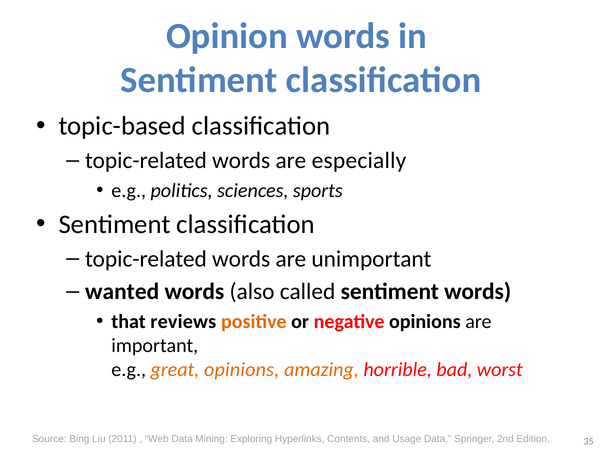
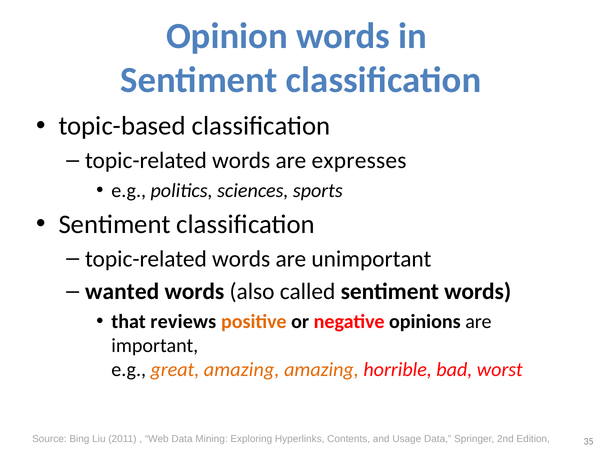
especially: especially -> expresses
great opinions: opinions -> amazing
